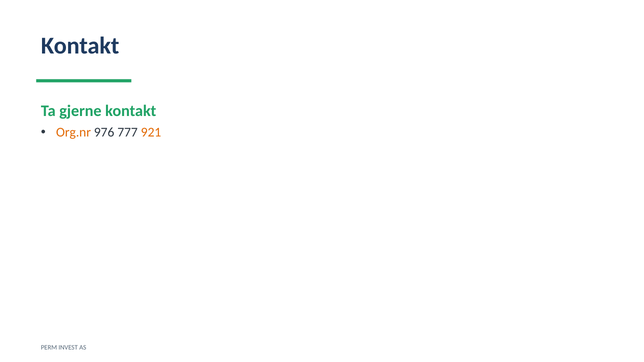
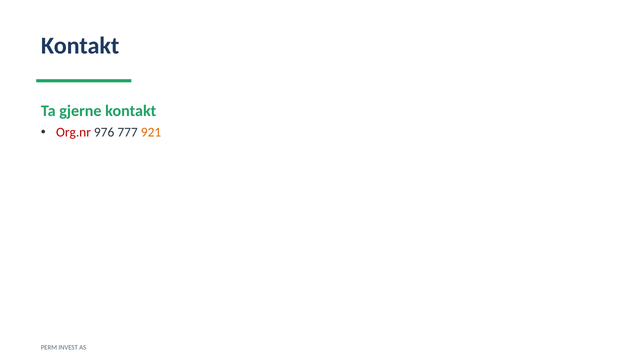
Org.nr colour: orange -> red
